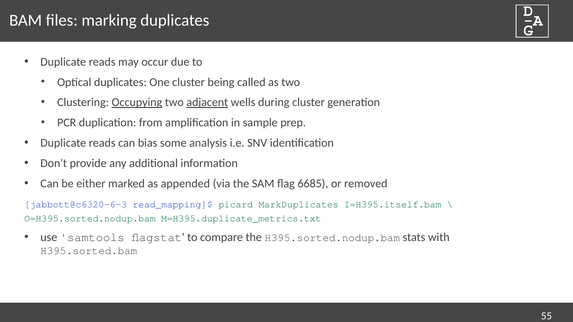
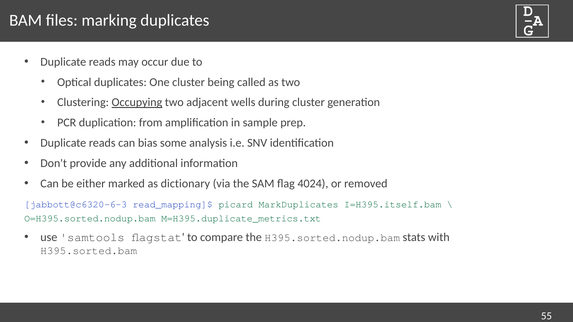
adjacent underline: present -> none
appended: appended -> dictionary
6685: 6685 -> 4024
